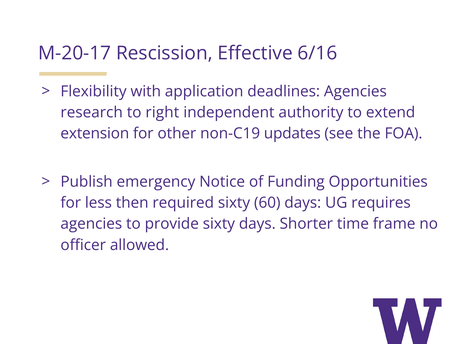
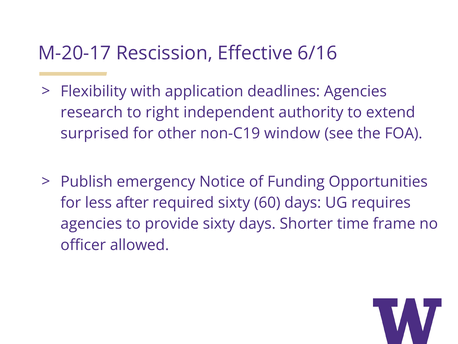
extension: extension -> surprised
updates: updates -> window
then: then -> after
